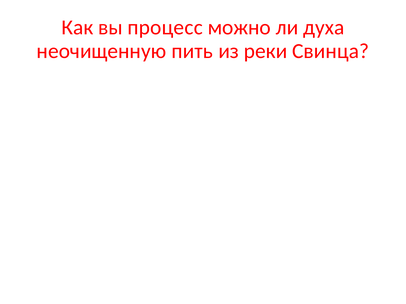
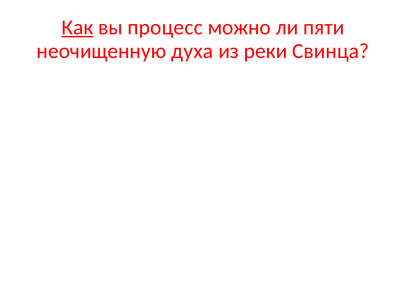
Как underline: none -> present
духа: духа -> пяти
пить: пить -> духа
